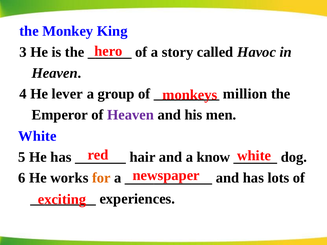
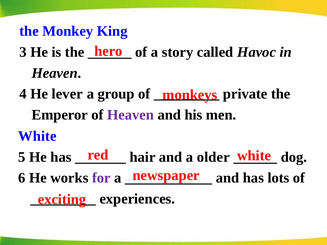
million: million -> private
know: know -> older
for colour: orange -> purple
